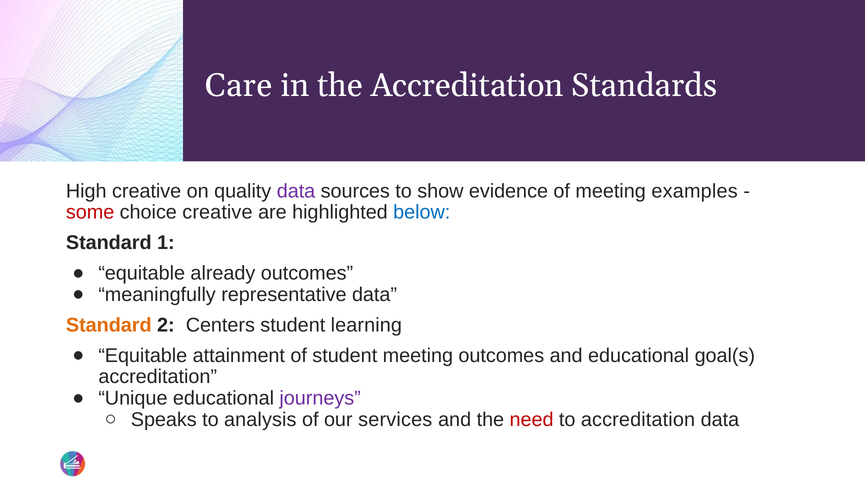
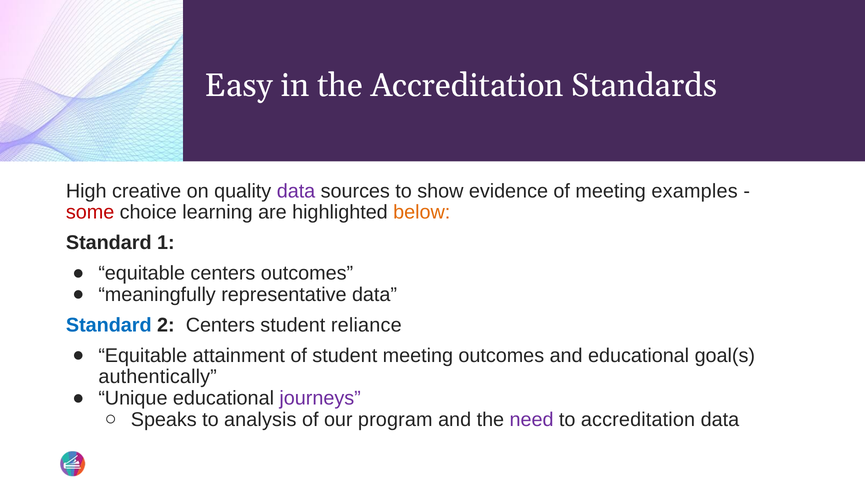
Care: Care -> Easy
choice creative: creative -> learning
below colour: blue -> orange
equitable already: already -> centers
Standard at (109, 325) colour: orange -> blue
learning: learning -> reliance
accreditation at (158, 377): accreditation -> authentically
services: services -> program
need colour: red -> purple
